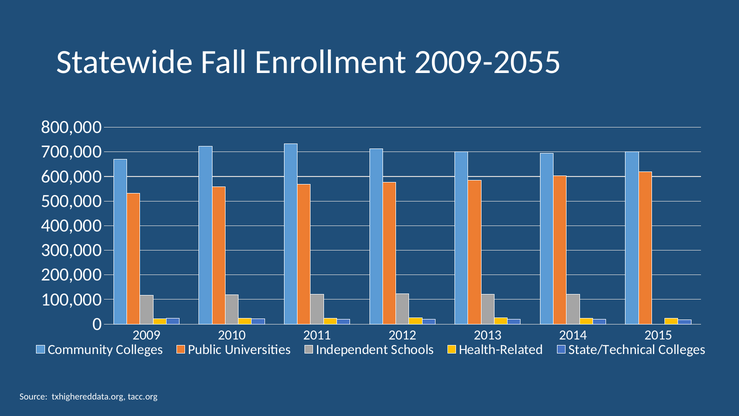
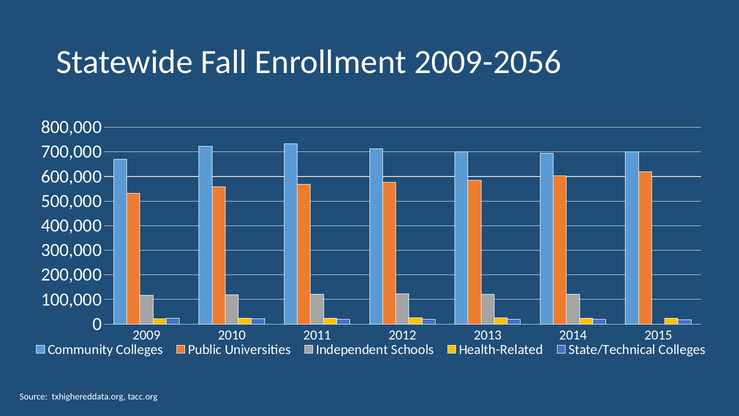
2009-2055: 2009-2055 -> 2009-2056
